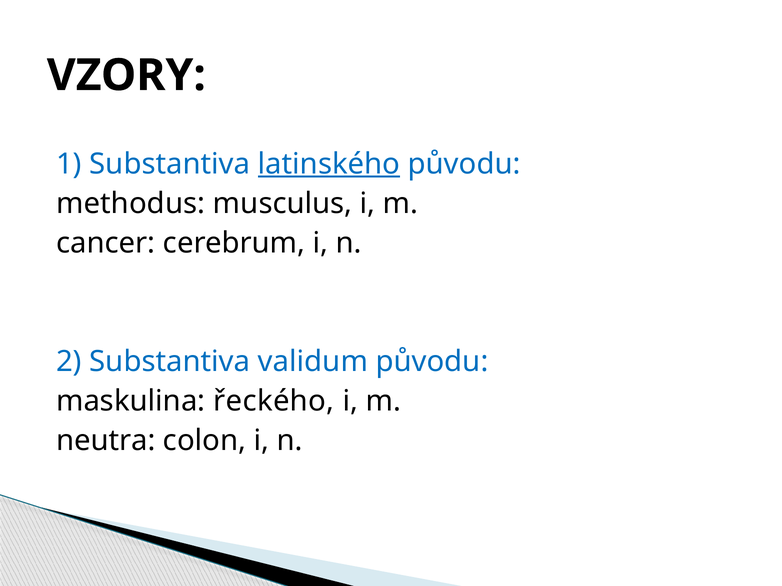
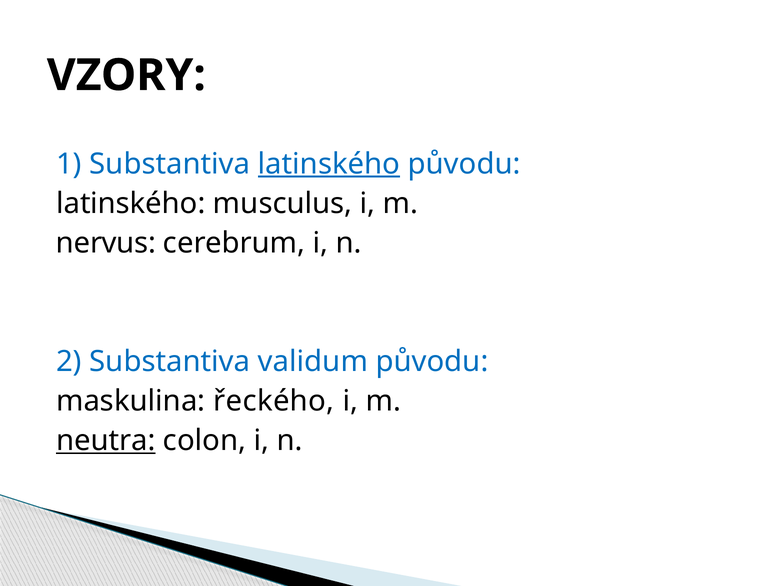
methodus at (131, 204): methodus -> latinského
cancer: cancer -> nervus
neutra underline: none -> present
